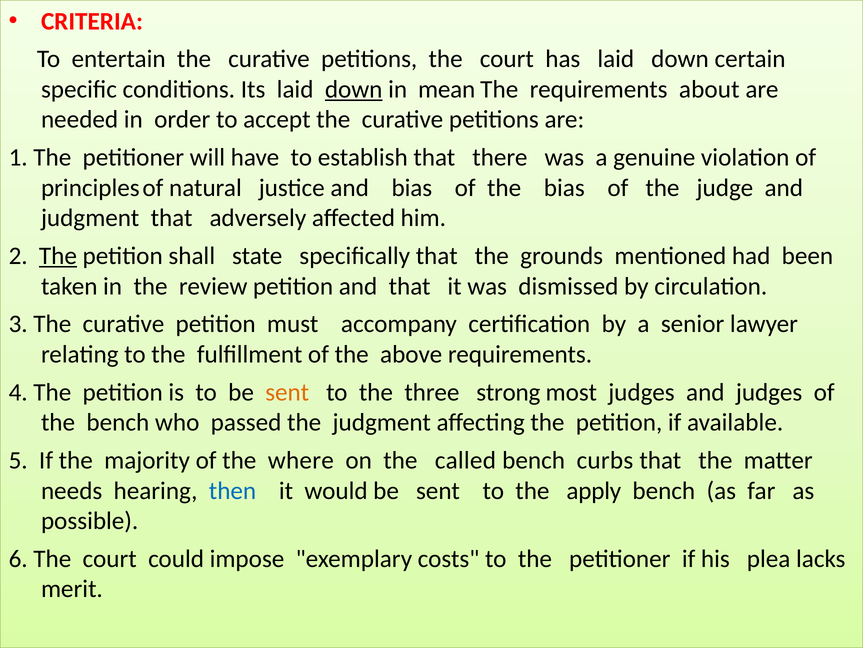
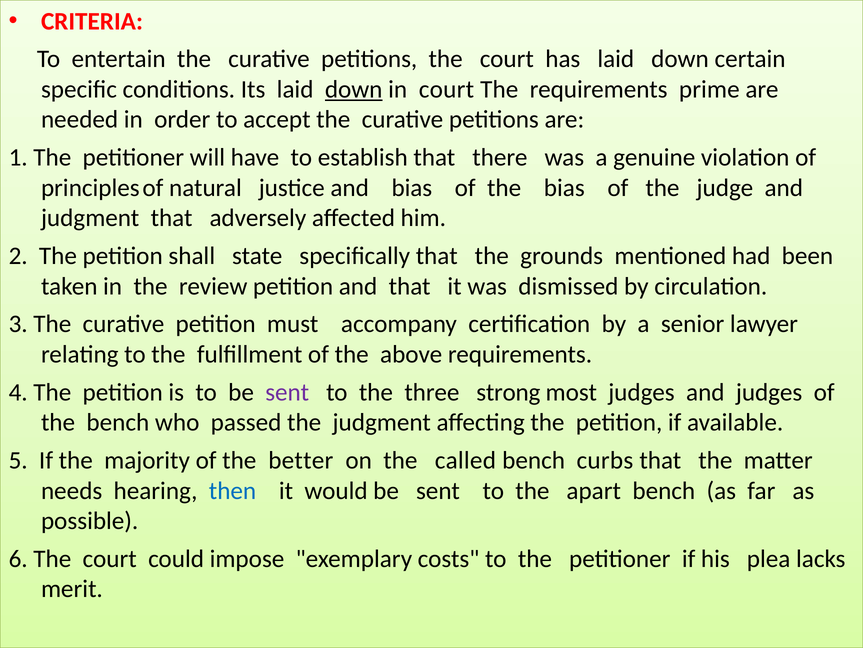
in mean: mean -> court
about: about -> prime
The at (58, 256) underline: present -> none
sent at (287, 392) colour: orange -> purple
where: where -> better
apply: apply -> apart
